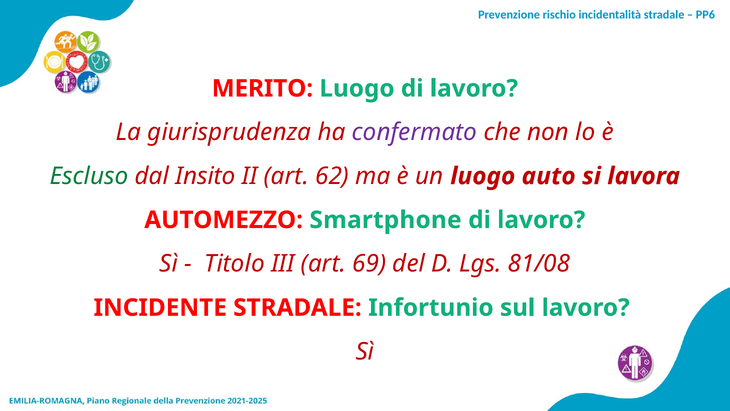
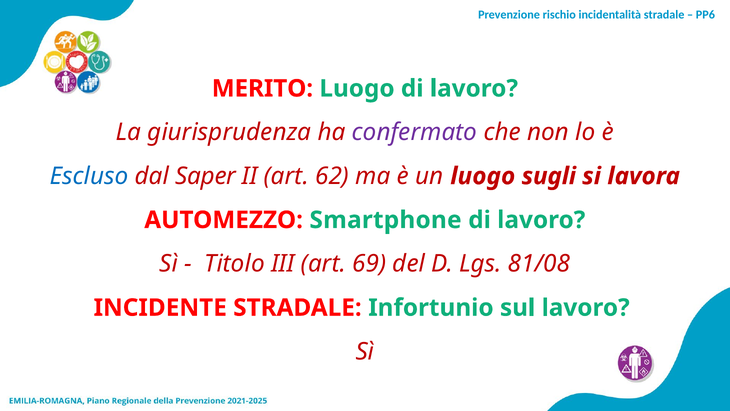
Escluso colour: green -> blue
Insito: Insito -> Saper
auto: auto -> sugli
